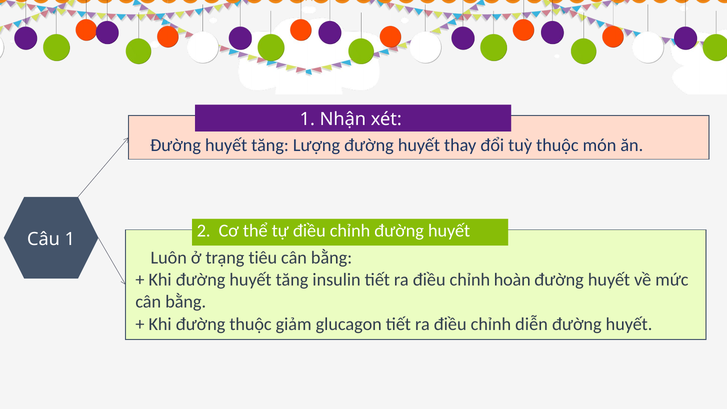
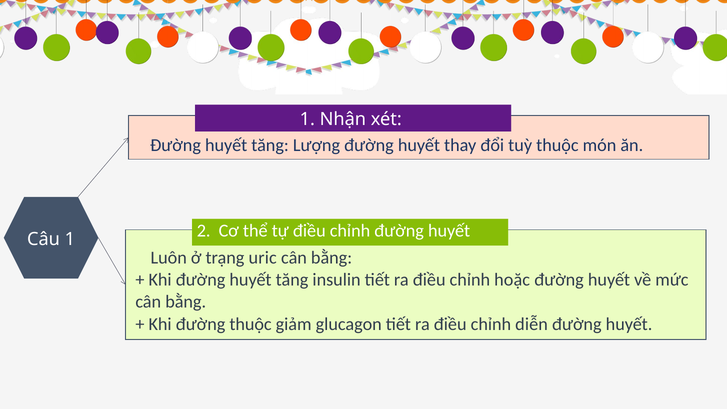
tiêu: tiêu -> uric
hoàn: hoàn -> hoặc
